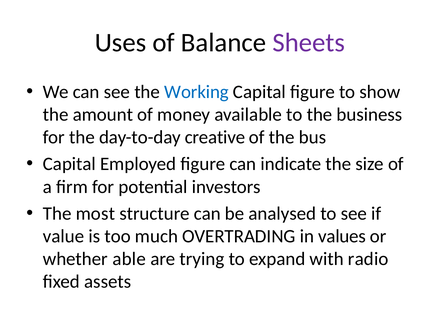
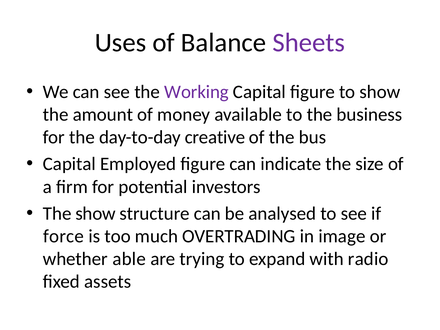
Working colour: blue -> purple
The most: most -> show
value: value -> force
values: values -> image
